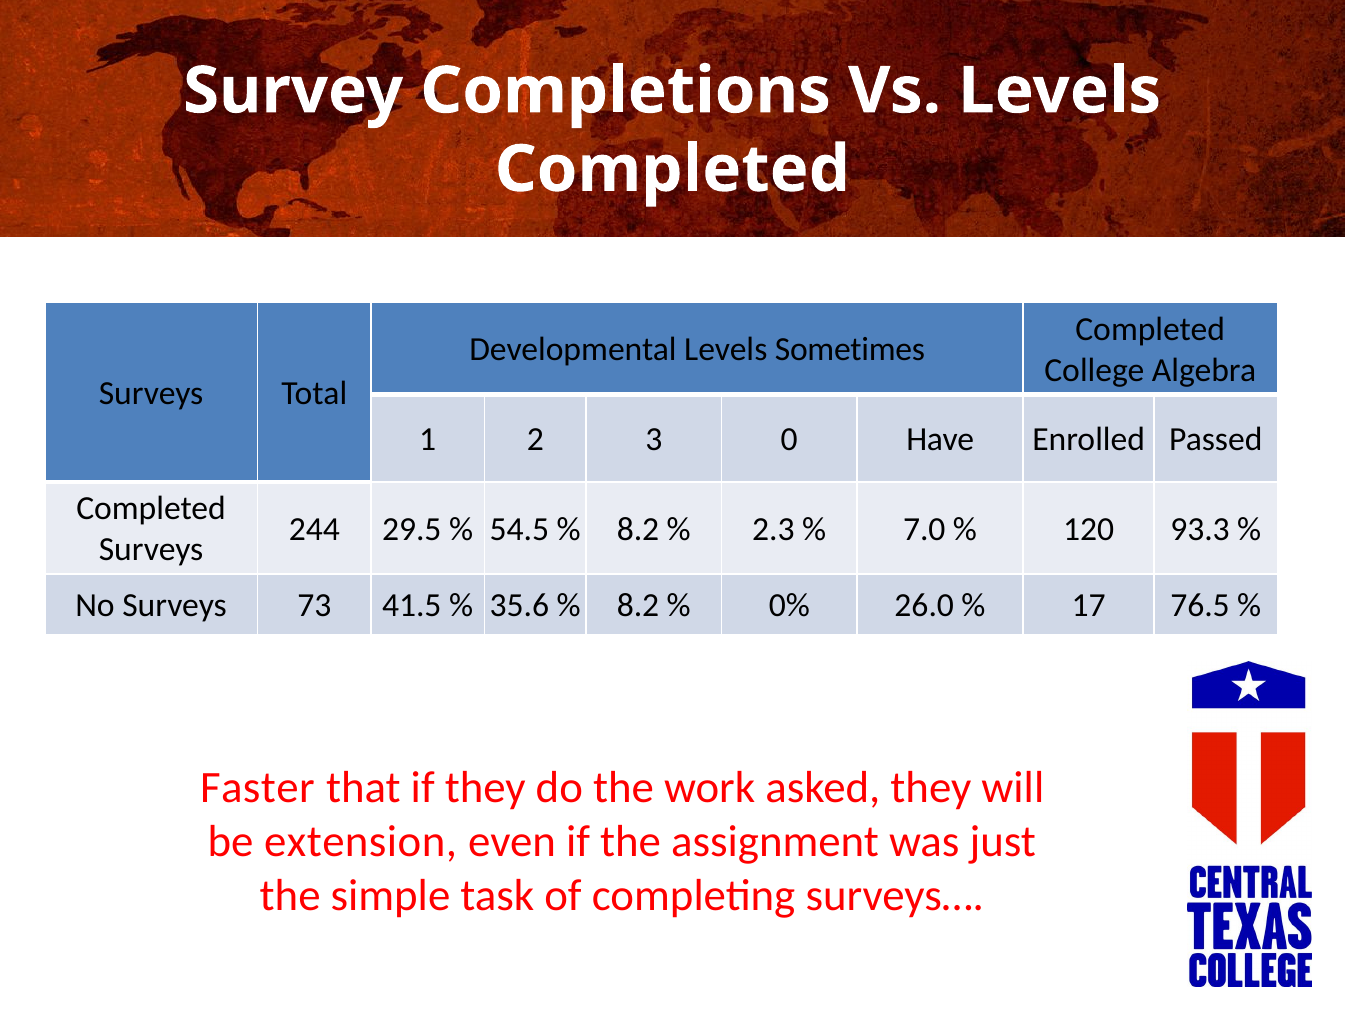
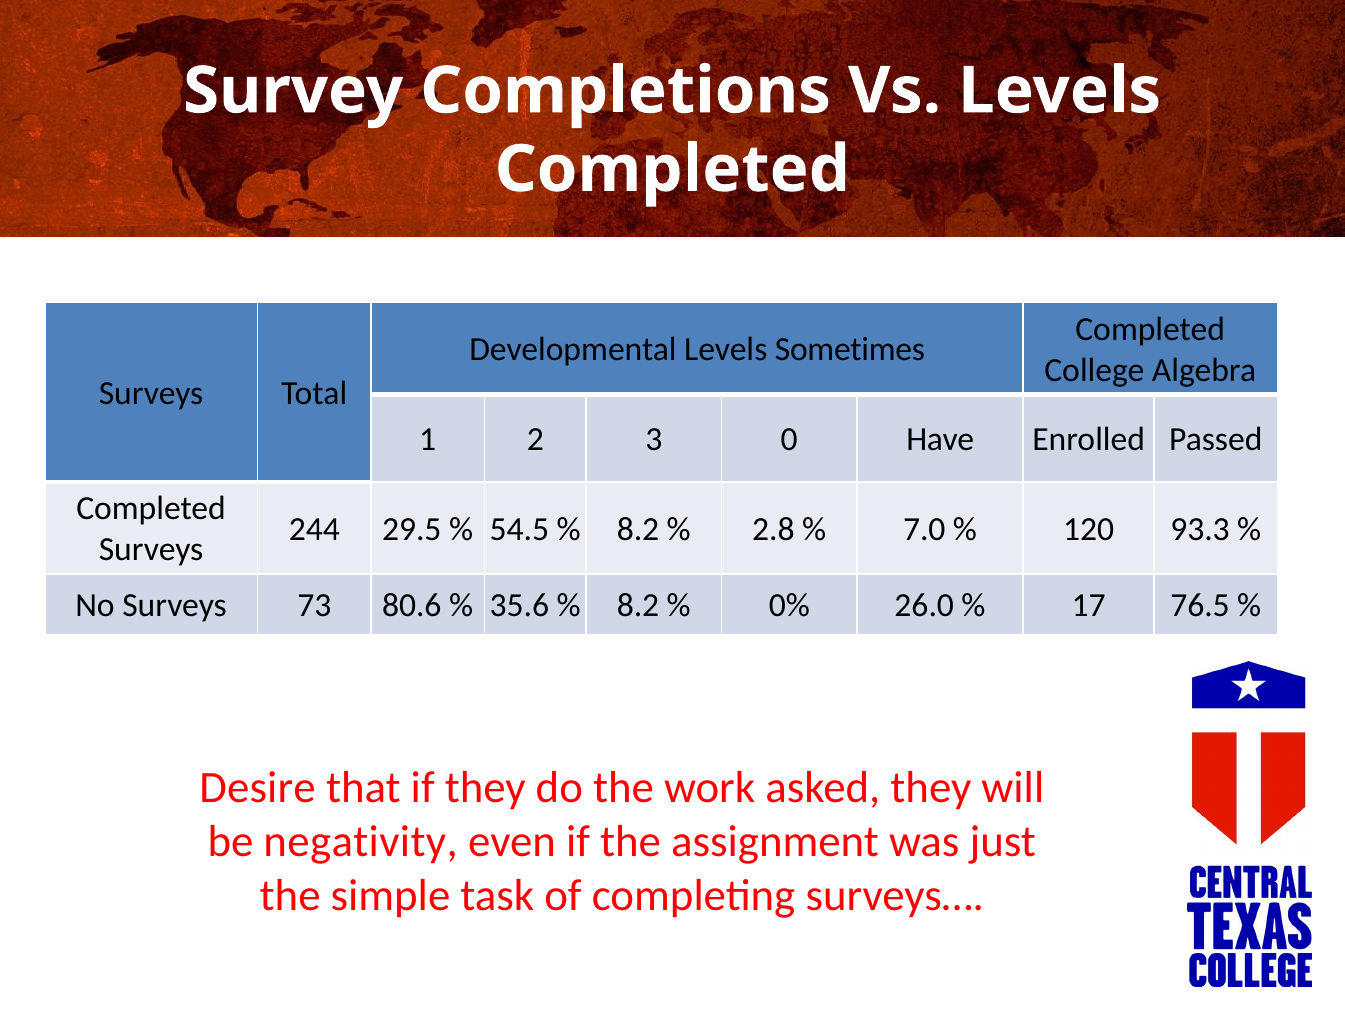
2.3: 2.3 -> 2.8
41.5: 41.5 -> 80.6
Faster: Faster -> Desire
extension: extension -> negativity
